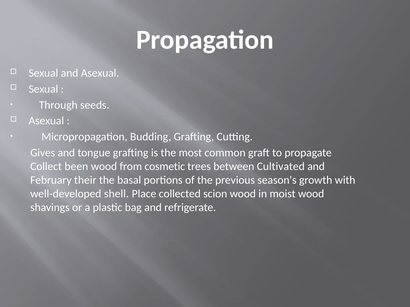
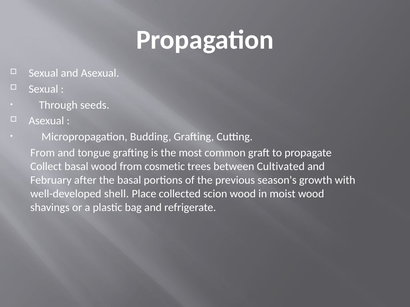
Gives at (43, 153): Gives -> From
Collect been: been -> basal
their: their -> after
